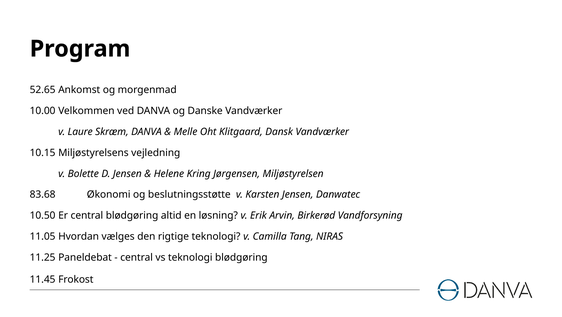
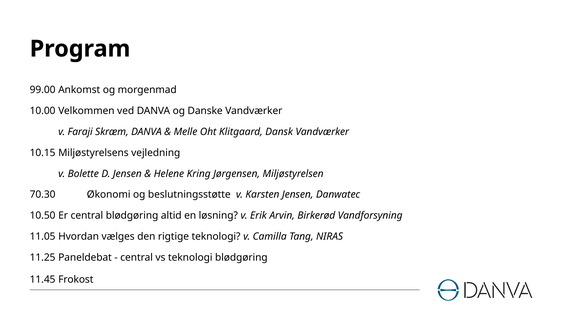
52.65: 52.65 -> 99.00
Laure: Laure -> Faraji
83.68: 83.68 -> 70.30
